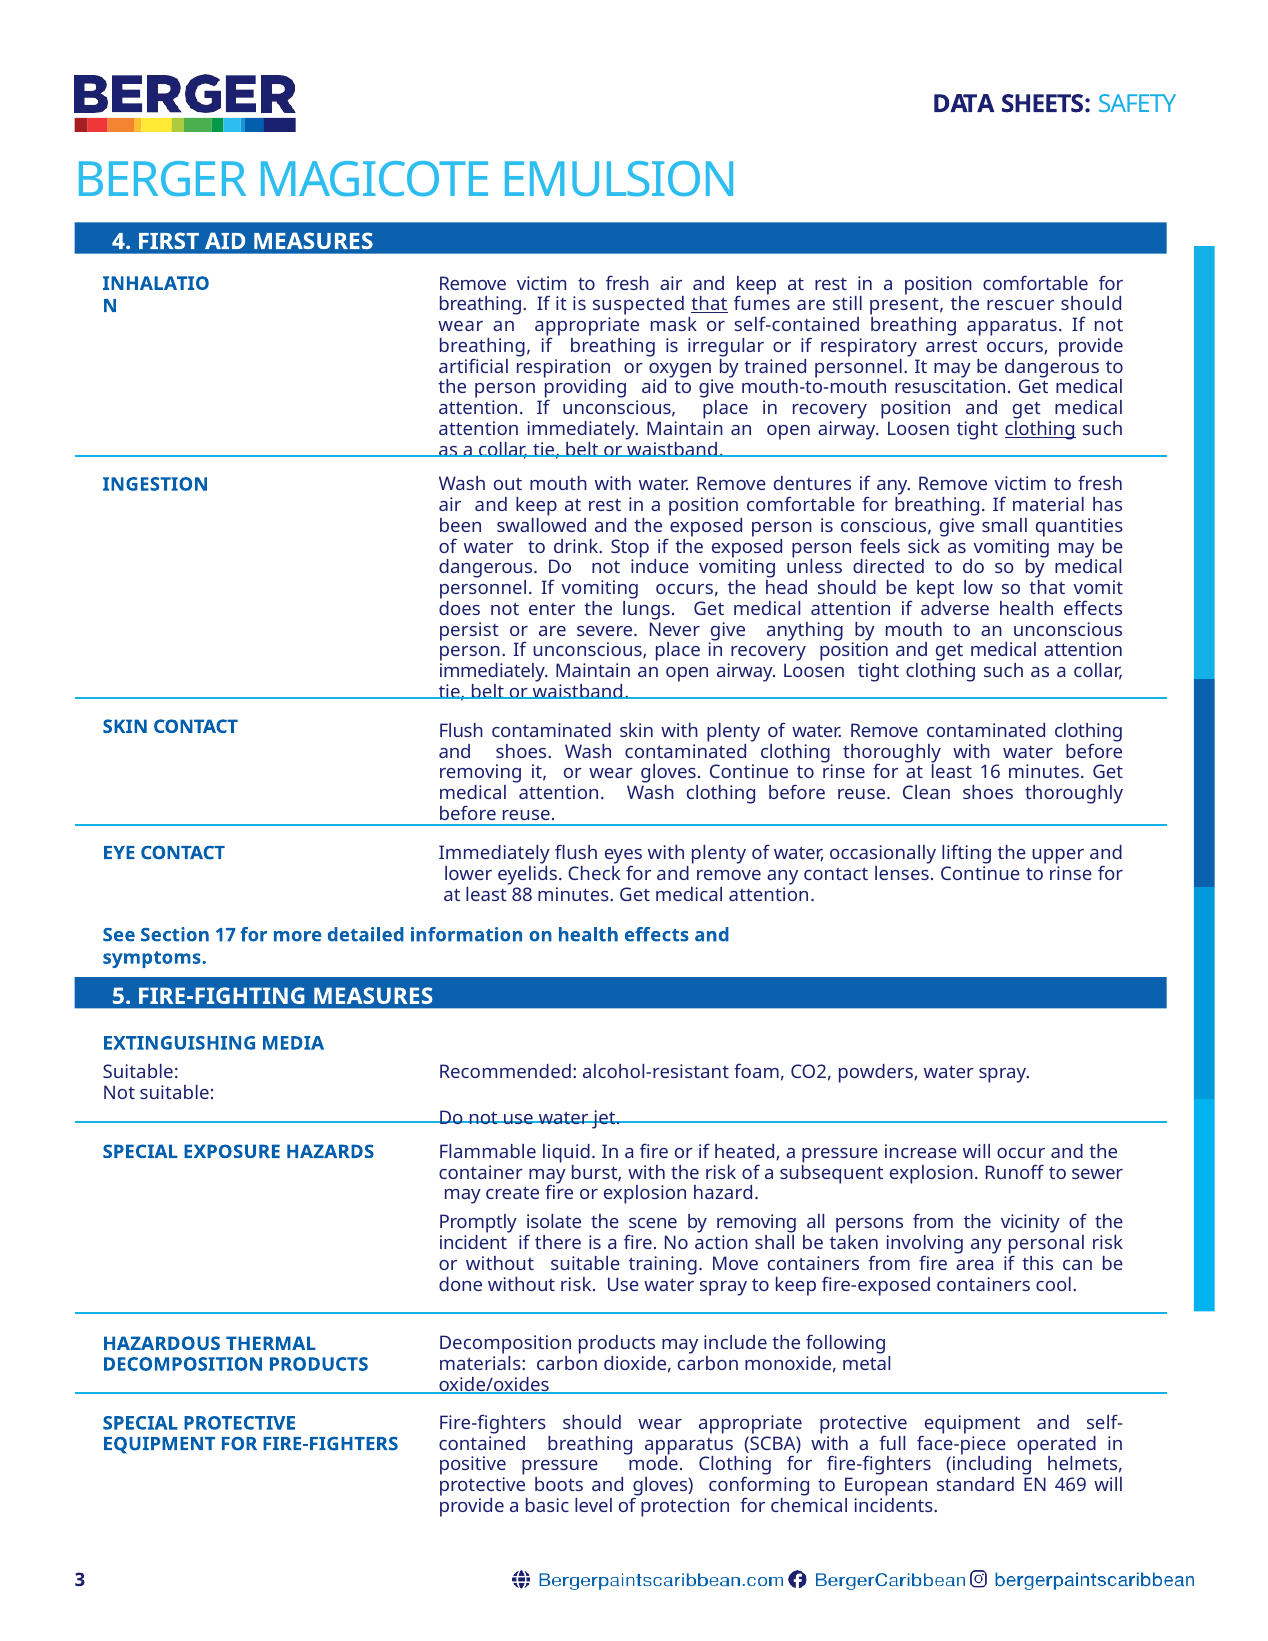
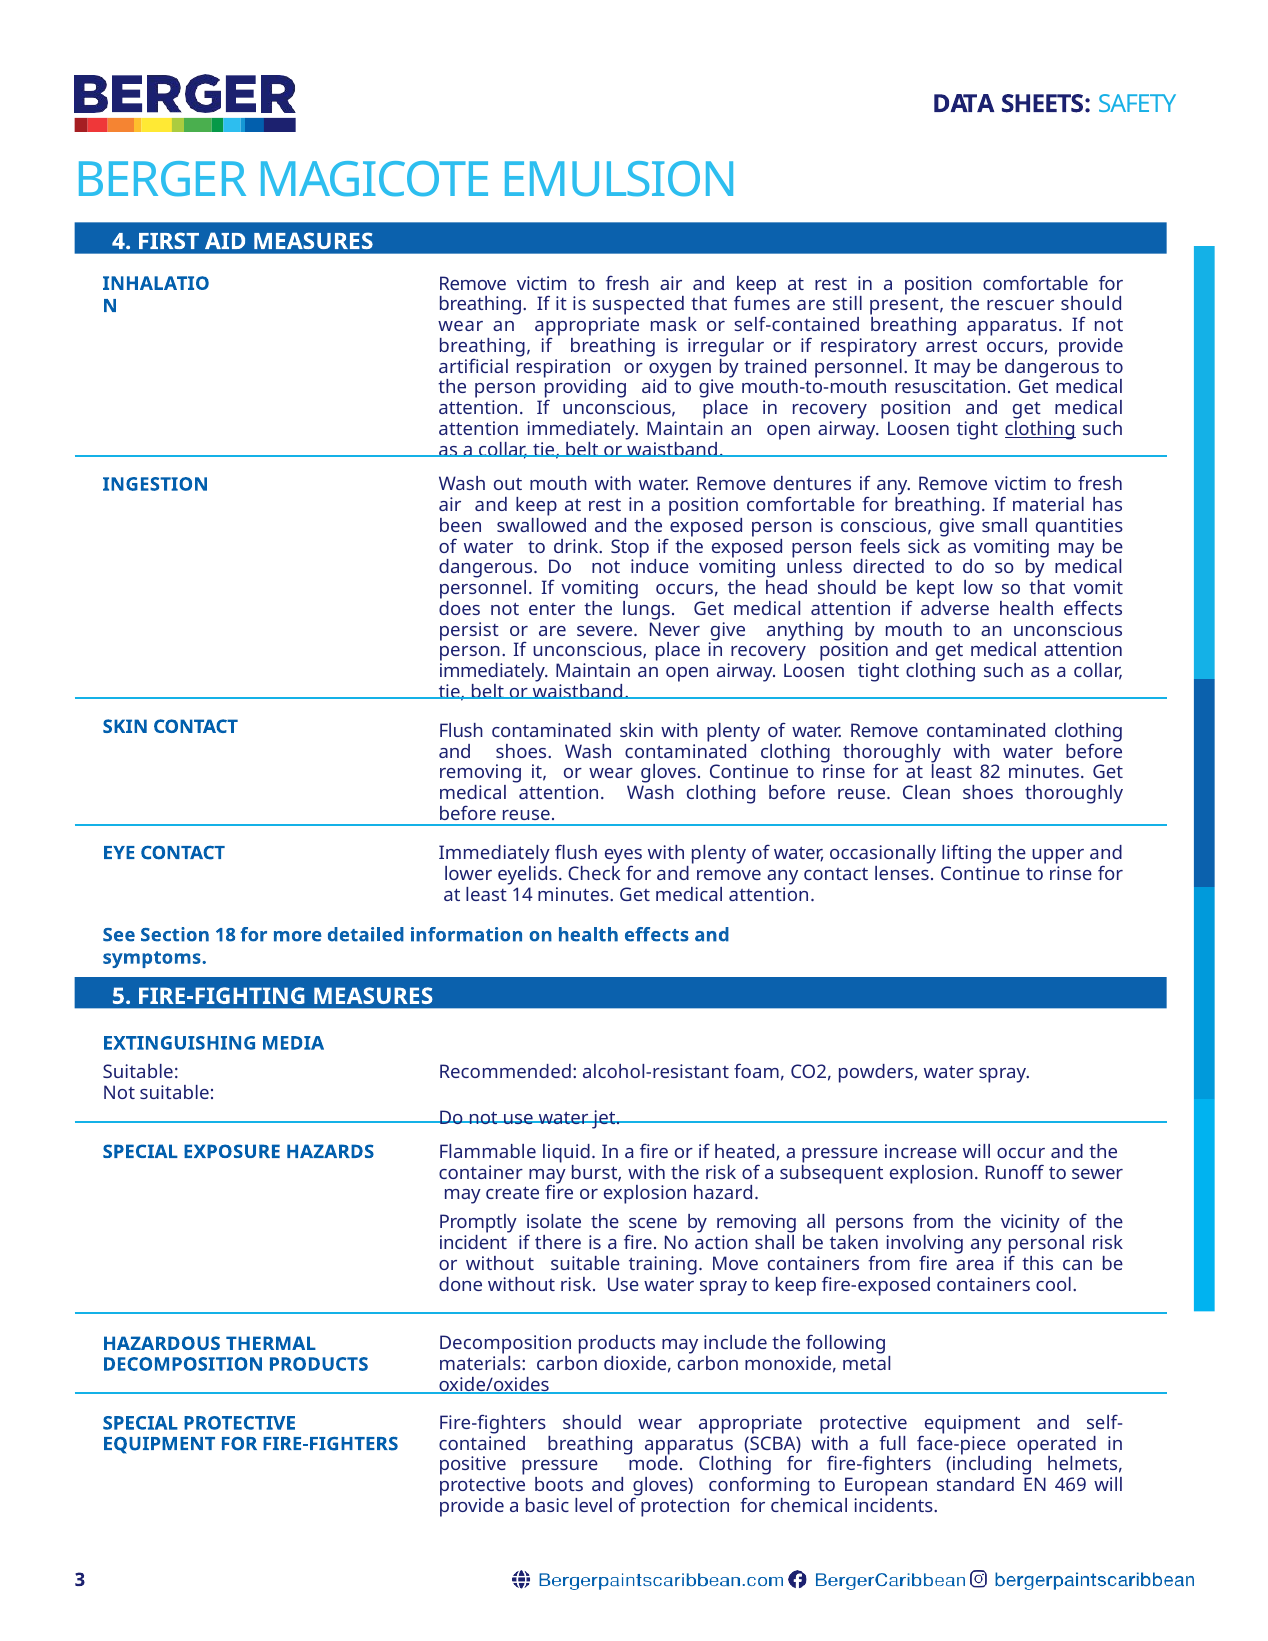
that at (709, 305) underline: present -> none
16: 16 -> 82
88: 88 -> 14
17: 17 -> 18
